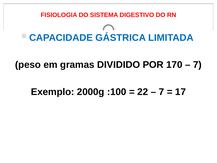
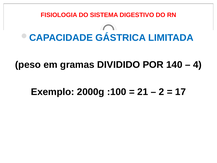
170: 170 -> 140
7 at (197, 65): 7 -> 4
22: 22 -> 21
7 at (161, 92): 7 -> 2
